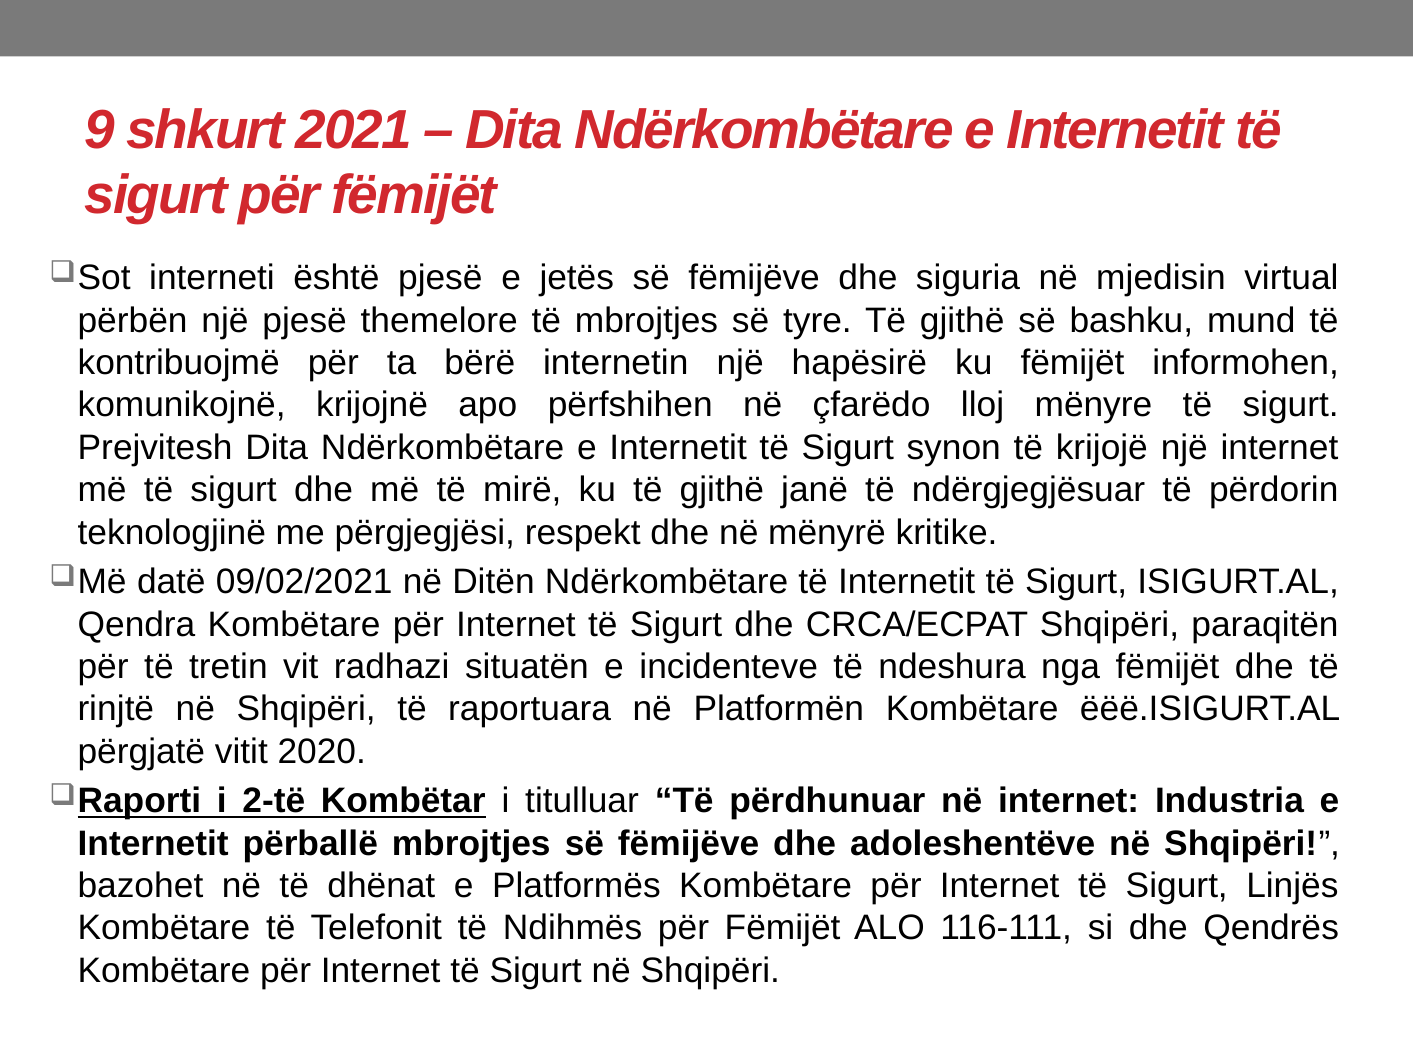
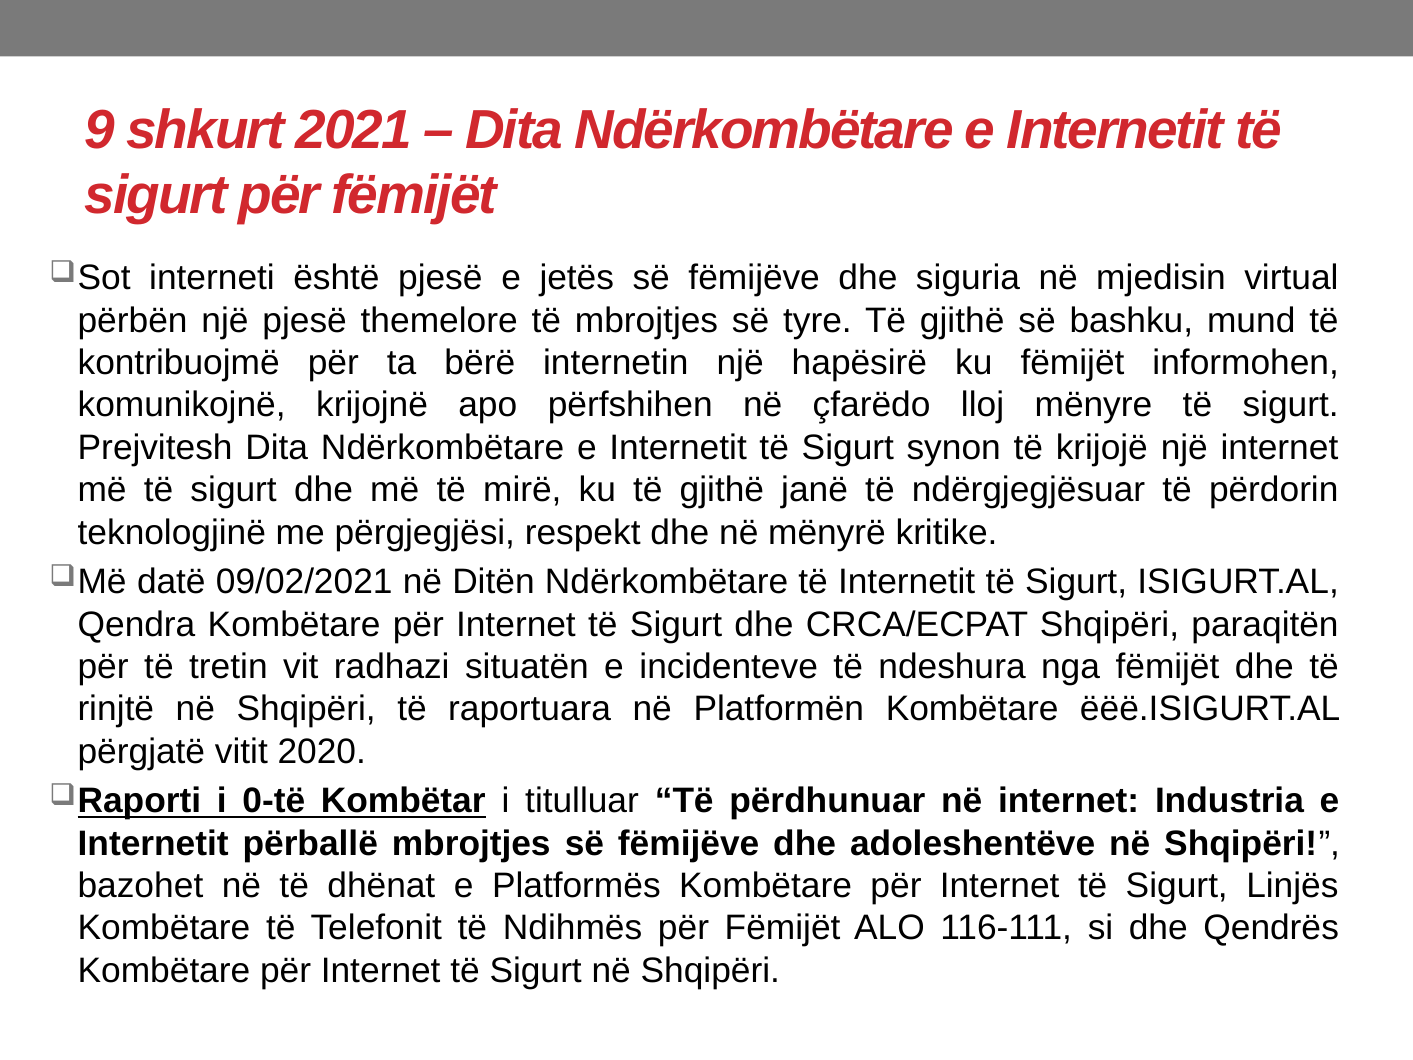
2-të: 2-të -> 0-të
